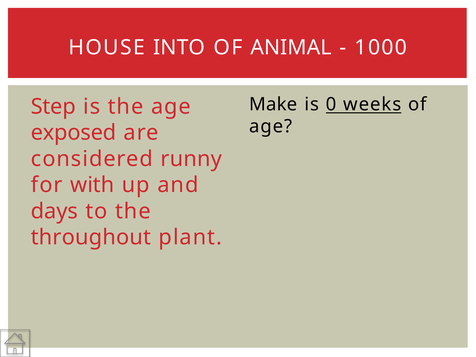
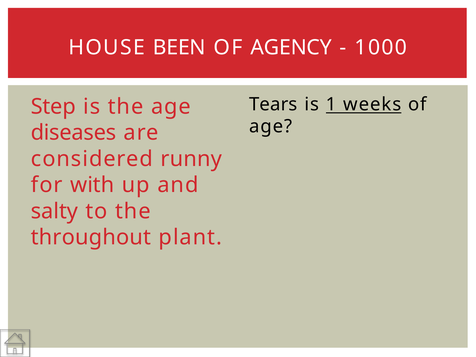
INTO: INTO -> BEEN
ANIMAL: ANIMAL -> AGENCY
Make: Make -> Tears
0: 0 -> 1
exposed: exposed -> diseases
days: days -> salty
